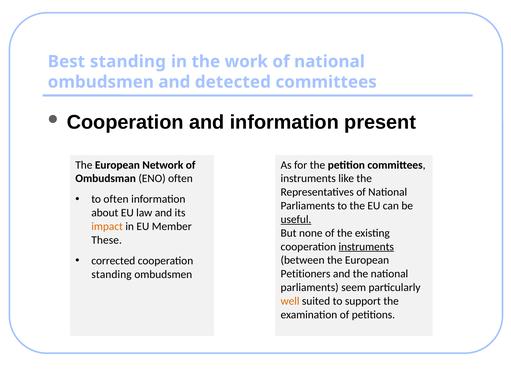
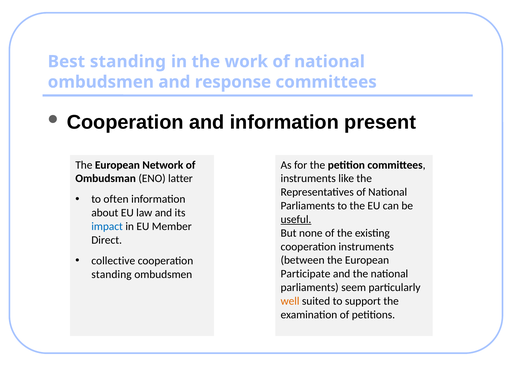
detected: detected -> response
ENO often: often -> latter
impact colour: orange -> blue
These: These -> Direct
instruments at (366, 247) underline: present -> none
corrected: corrected -> collective
Petitioners: Petitioners -> Participate
